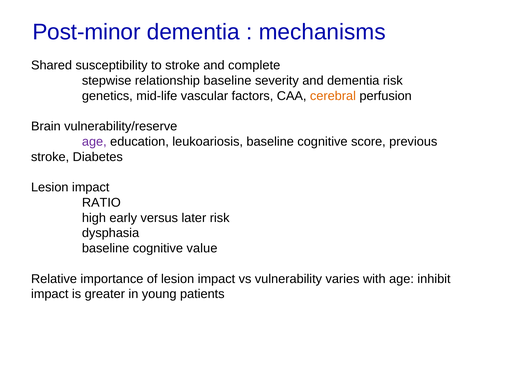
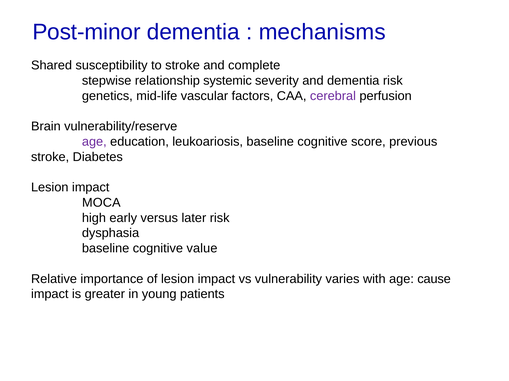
relationship baseline: baseline -> systemic
cerebral colour: orange -> purple
RATIO: RATIO -> MOCA
inhibit: inhibit -> cause
